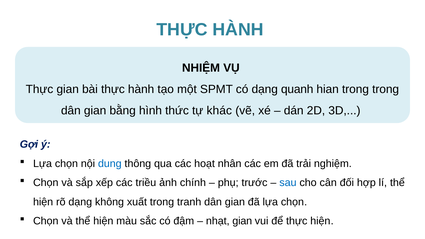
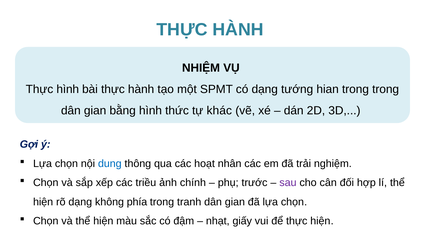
Thực gian: gian -> hình
quanh: quanh -> tướng
sau colour: blue -> purple
xuất: xuất -> phía
nhạt gian: gian -> giấy
